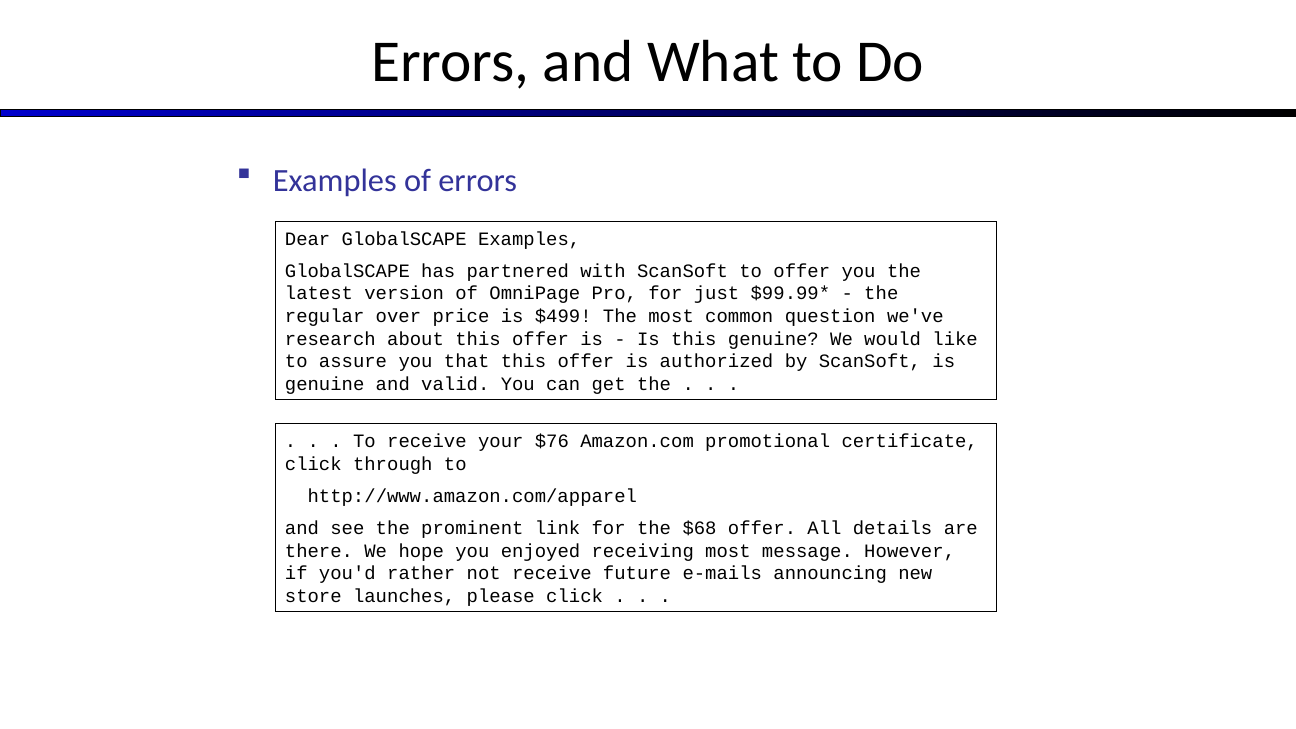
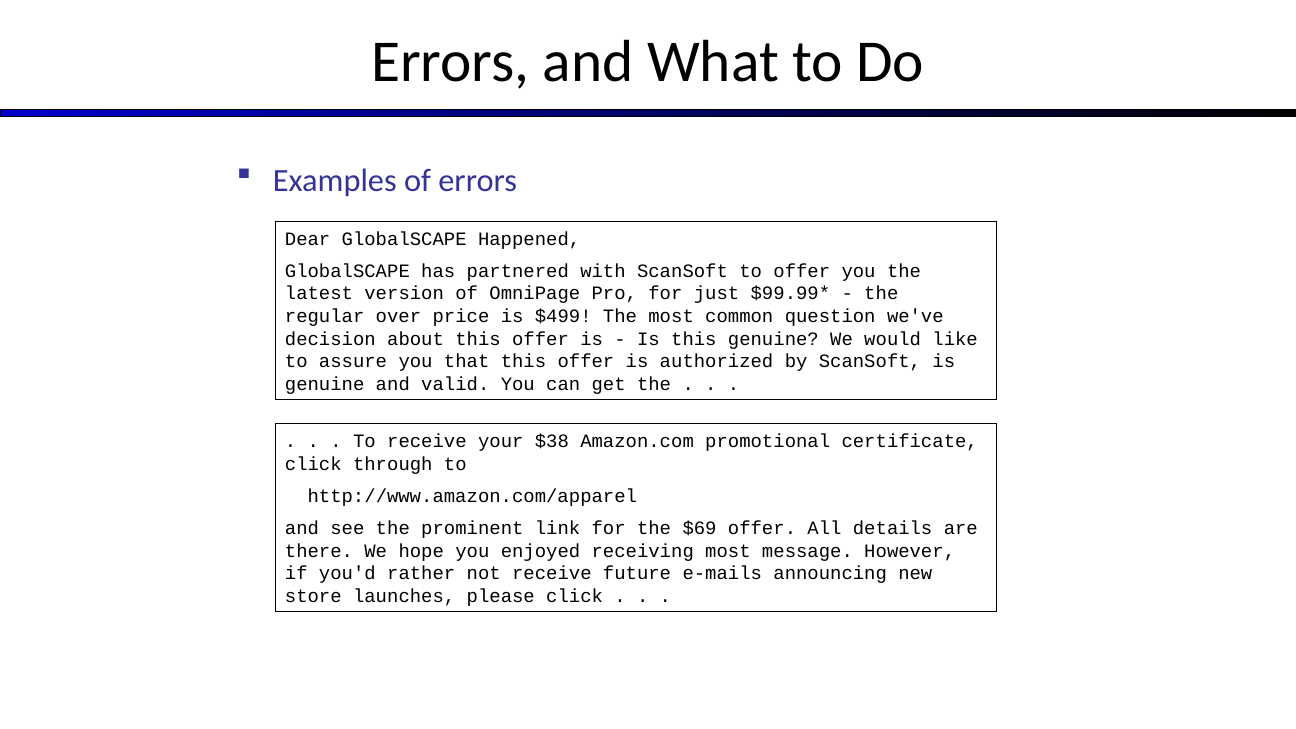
GlobalSCAPE Examples: Examples -> Happened
research: research -> decision
$76: $76 -> $38
$68: $68 -> $69
